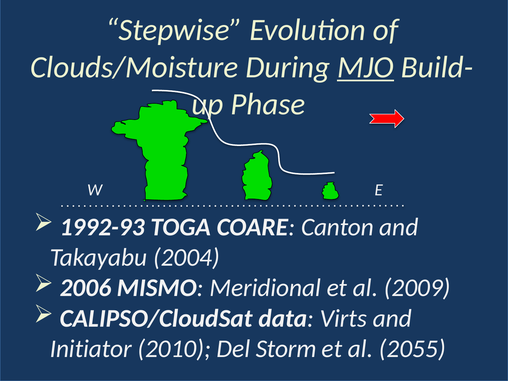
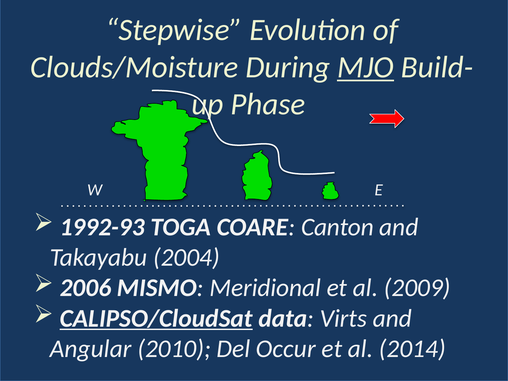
CALIPSO/CloudSat underline: none -> present
Initiator: Initiator -> Angular
Storm: Storm -> Occur
2055: 2055 -> 2014
